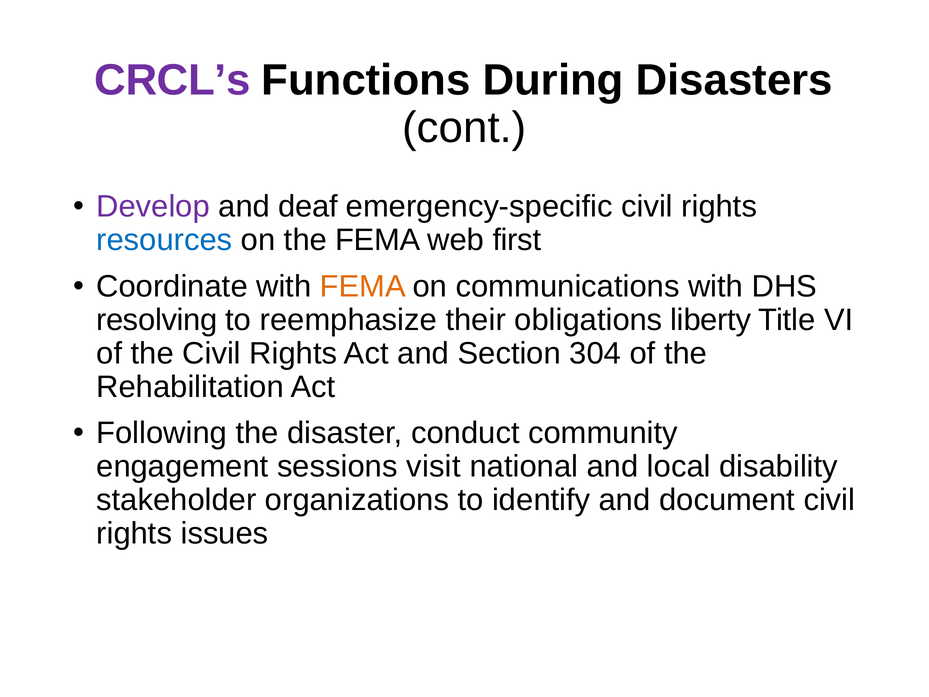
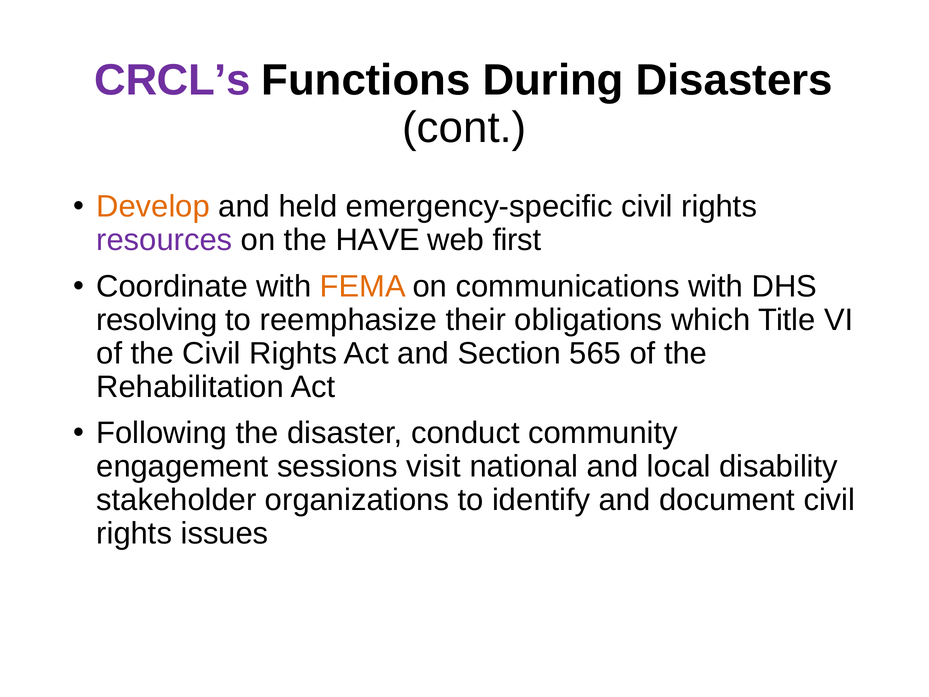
Develop colour: purple -> orange
deaf: deaf -> held
resources colour: blue -> purple
the FEMA: FEMA -> HAVE
liberty: liberty -> which
304: 304 -> 565
